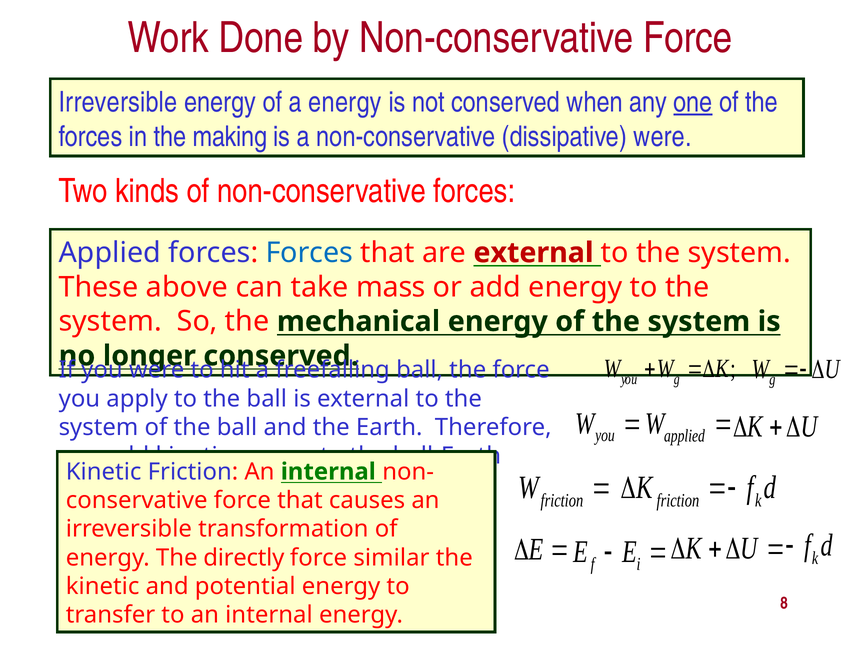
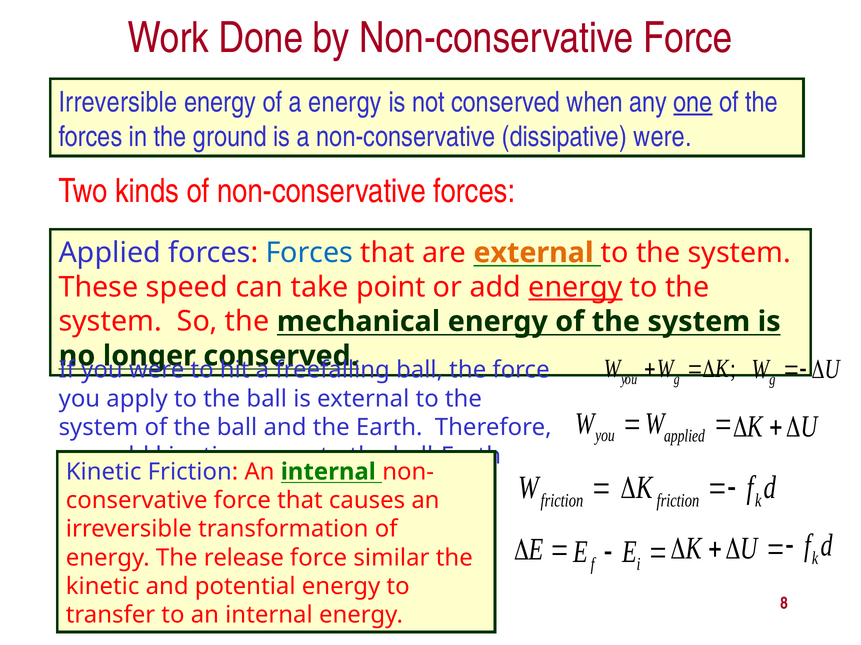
making: making -> ground
external at (533, 253) colour: red -> orange
above: above -> speed
mass: mass -> point
energy at (575, 287) underline: none -> present
directly: directly -> release
